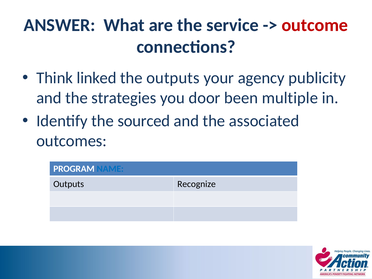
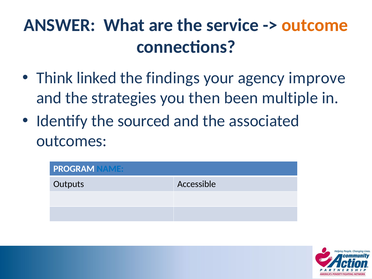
outcome colour: red -> orange
the outputs: outputs -> findings
publicity: publicity -> improve
door: door -> then
Recognize: Recognize -> Accessible
